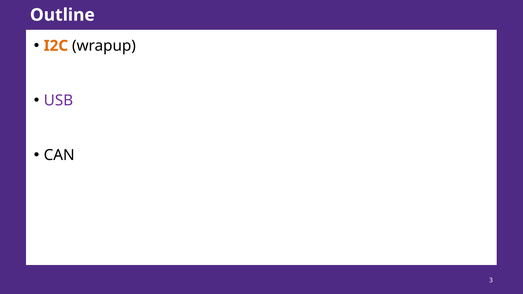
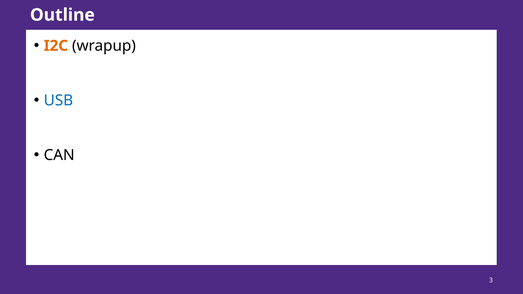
USB colour: purple -> blue
